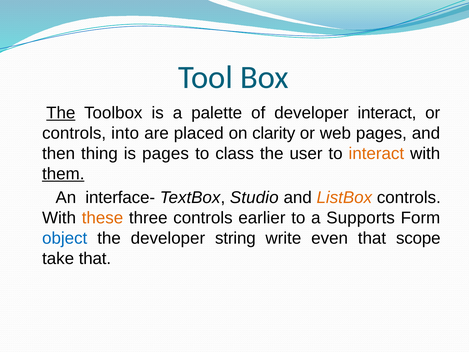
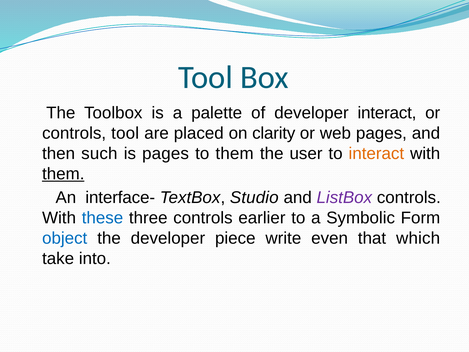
The at (61, 113) underline: present -> none
controls into: into -> tool
thing: thing -> such
to class: class -> them
ListBox colour: orange -> purple
these colour: orange -> blue
Supports: Supports -> Symbolic
string: string -> piece
scope: scope -> which
take that: that -> into
